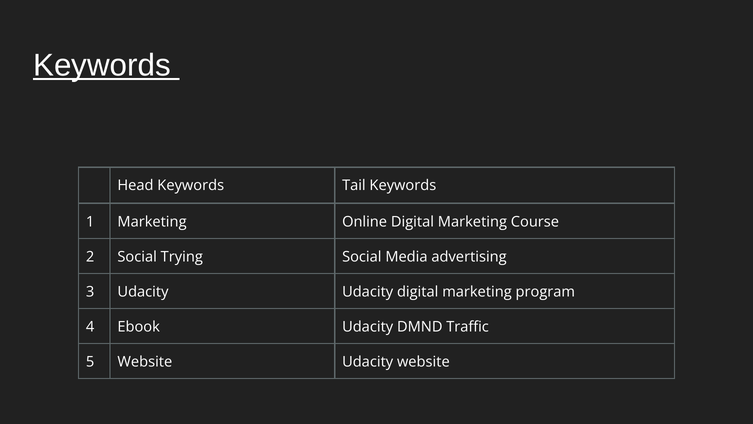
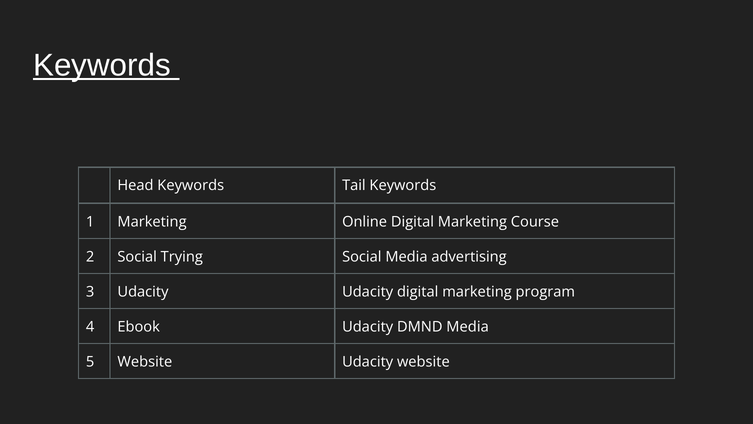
DMND Traffic: Traffic -> Media
